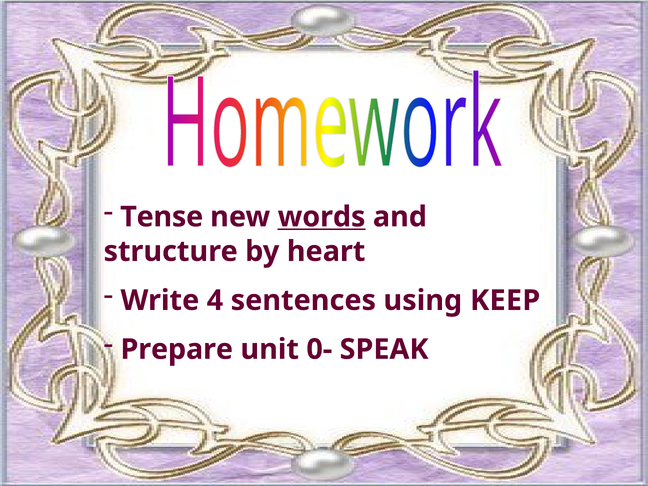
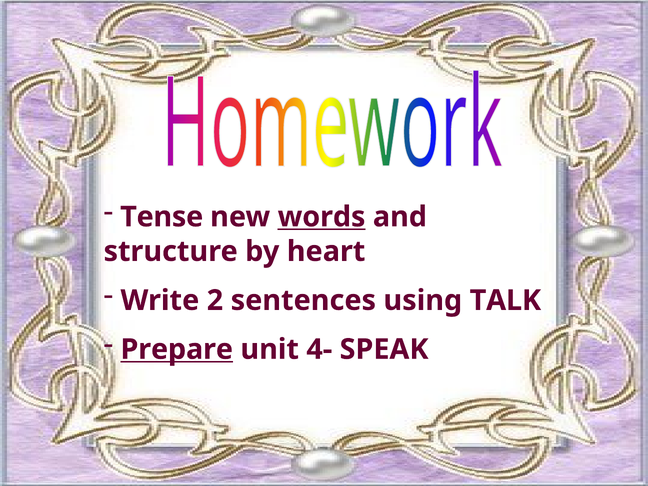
4: 4 -> 2
KEEP: KEEP -> TALK
Prepare underline: none -> present
0-: 0- -> 4-
